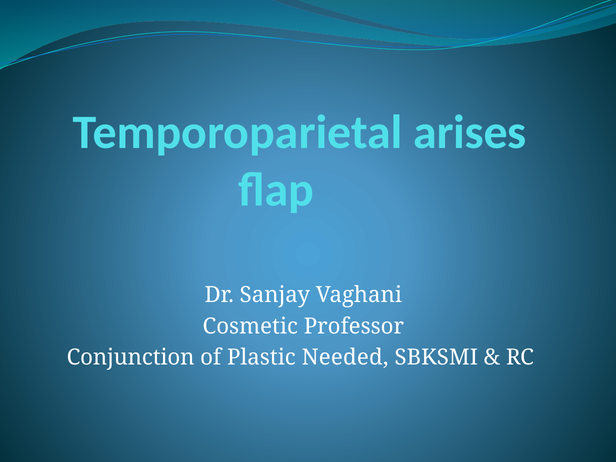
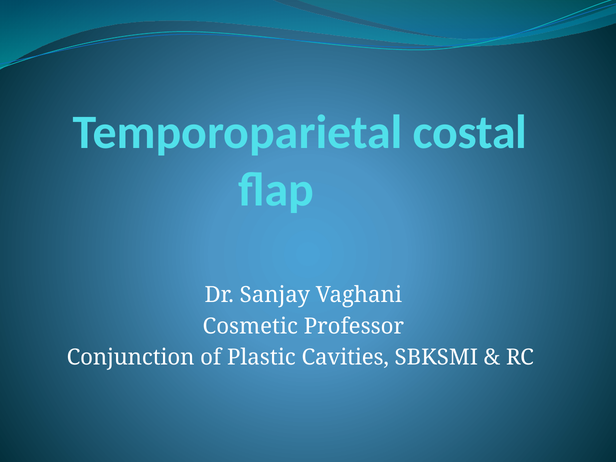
arises: arises -> costal
Needed: Needed -> Cavities
